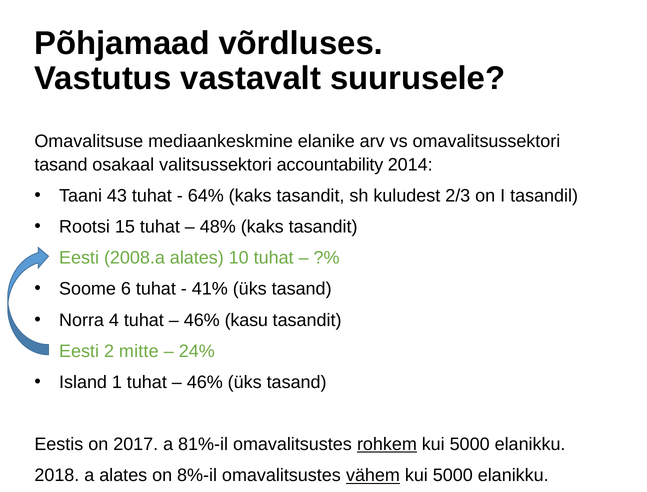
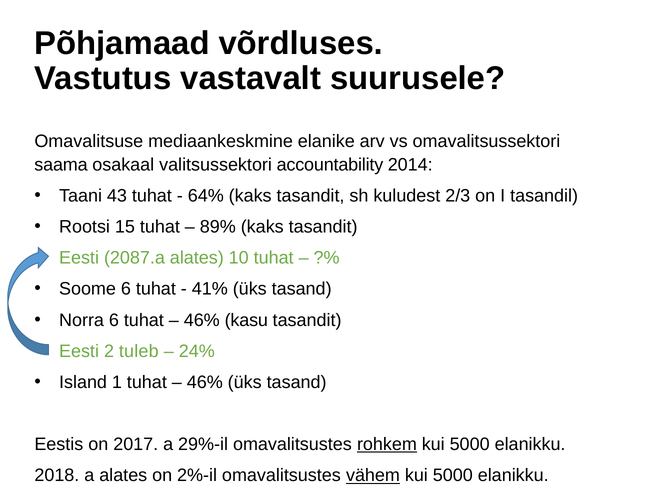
tasand at (61, 165): tasand -> saama
48%: 48% -> 89%
2008.a: 2008.a -> 2087.a
Norra 4: 4 -> 6
mitte: mitte -> tuleb
81%-il: 81%-il -> 29%-il
8%-il: 8%-il -> 2%-il
